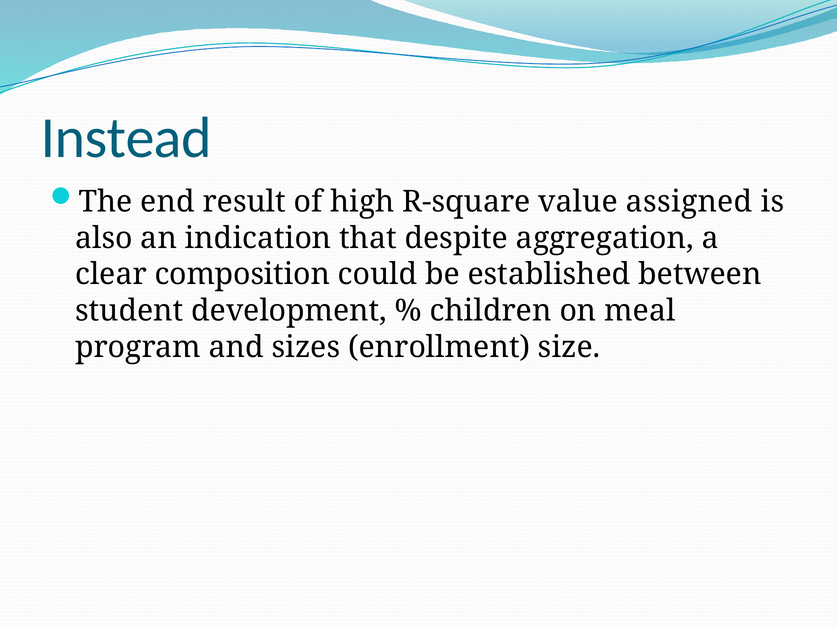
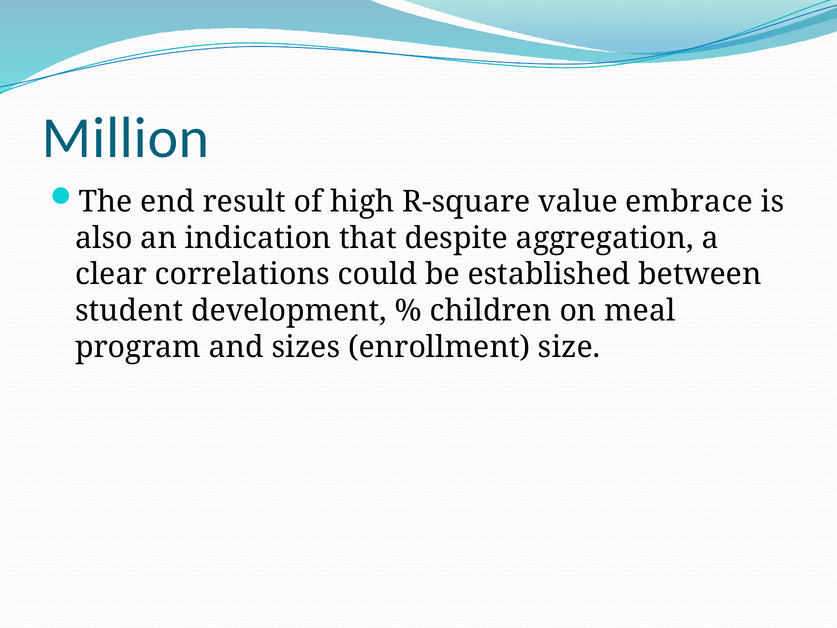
Instead: Instead -> Million
assigned: assigned -> embrace
composition: composition -> correlations
